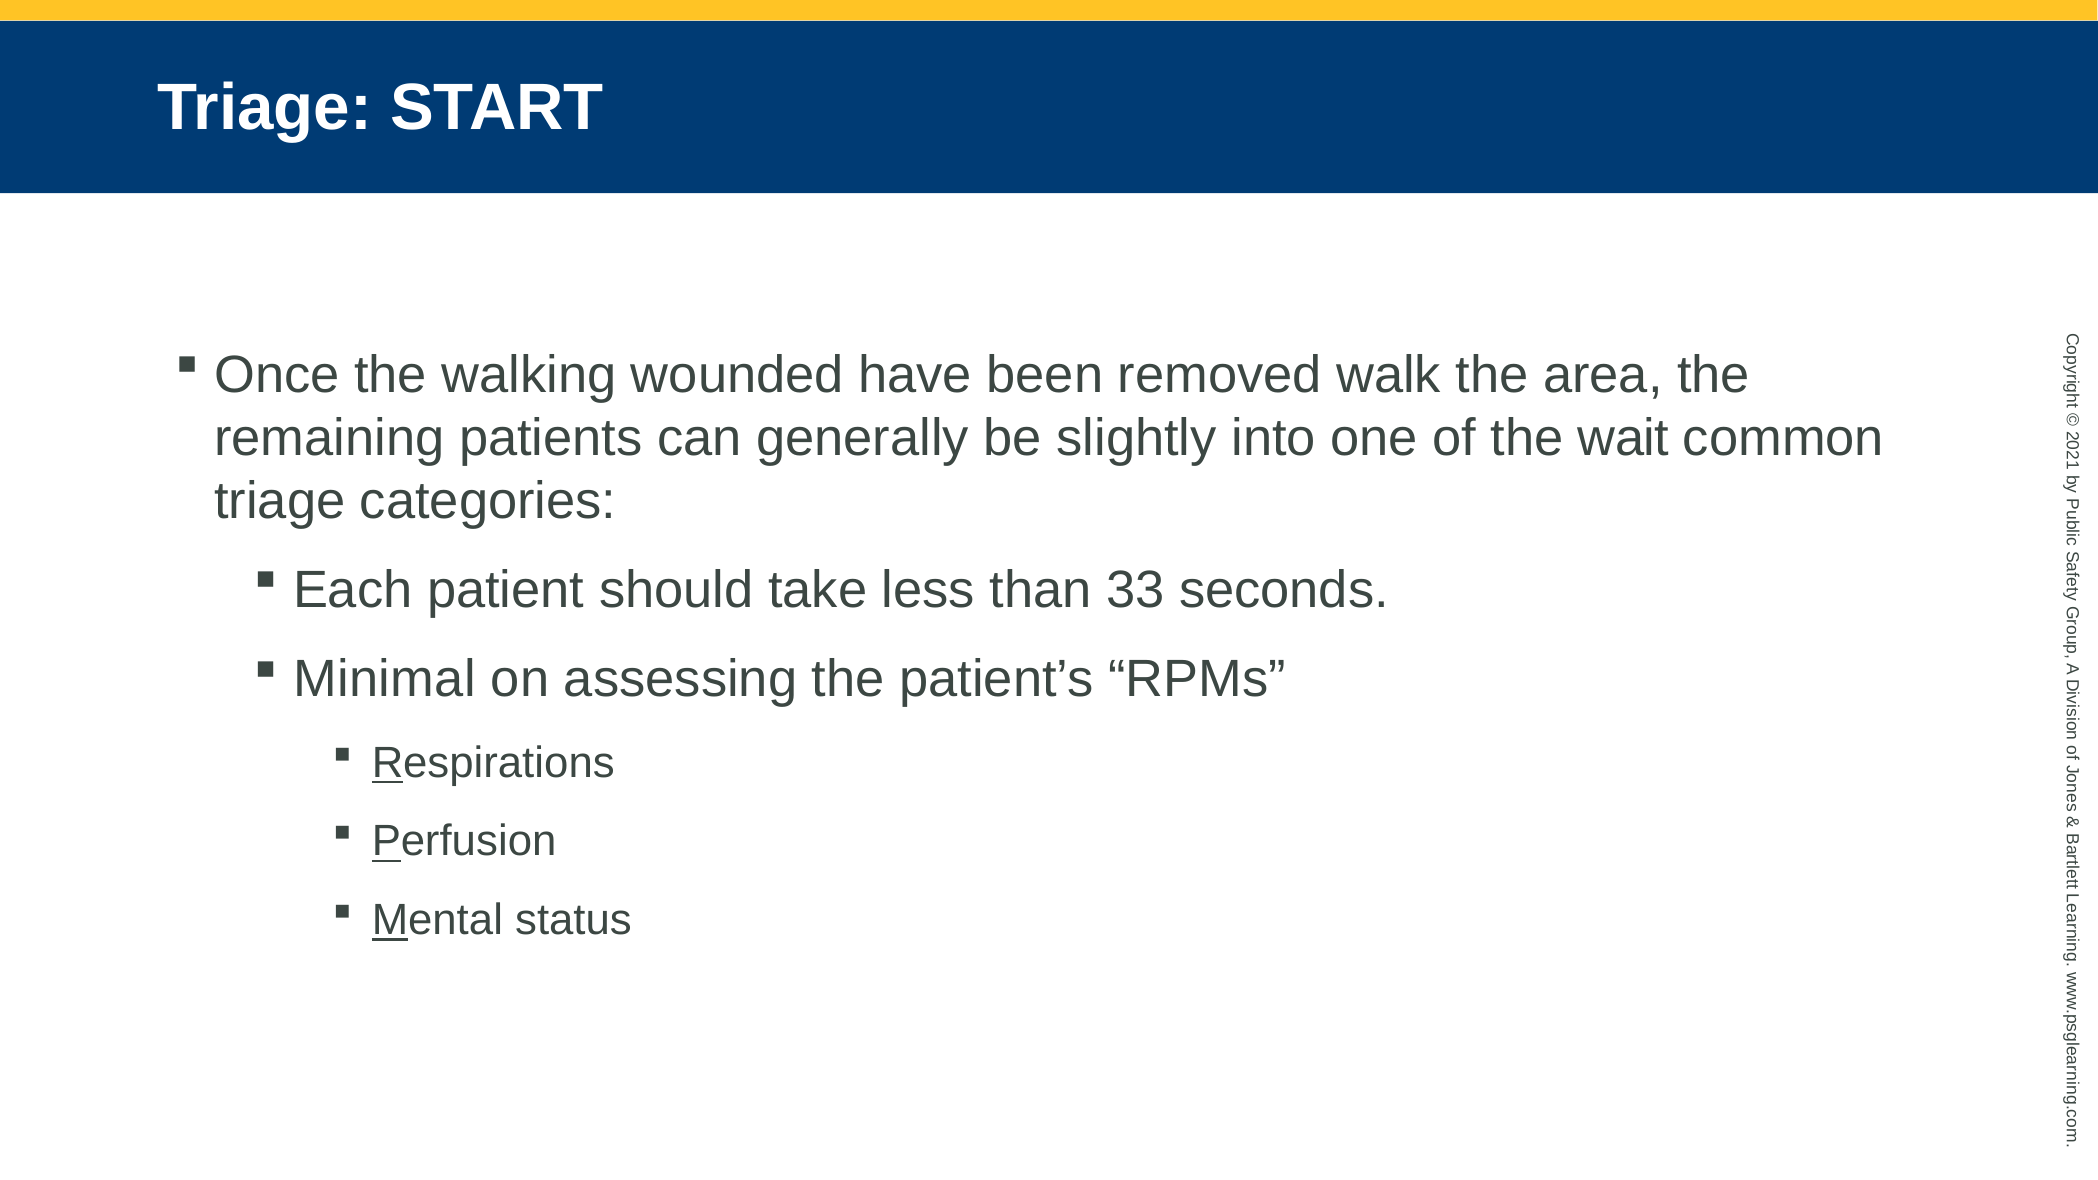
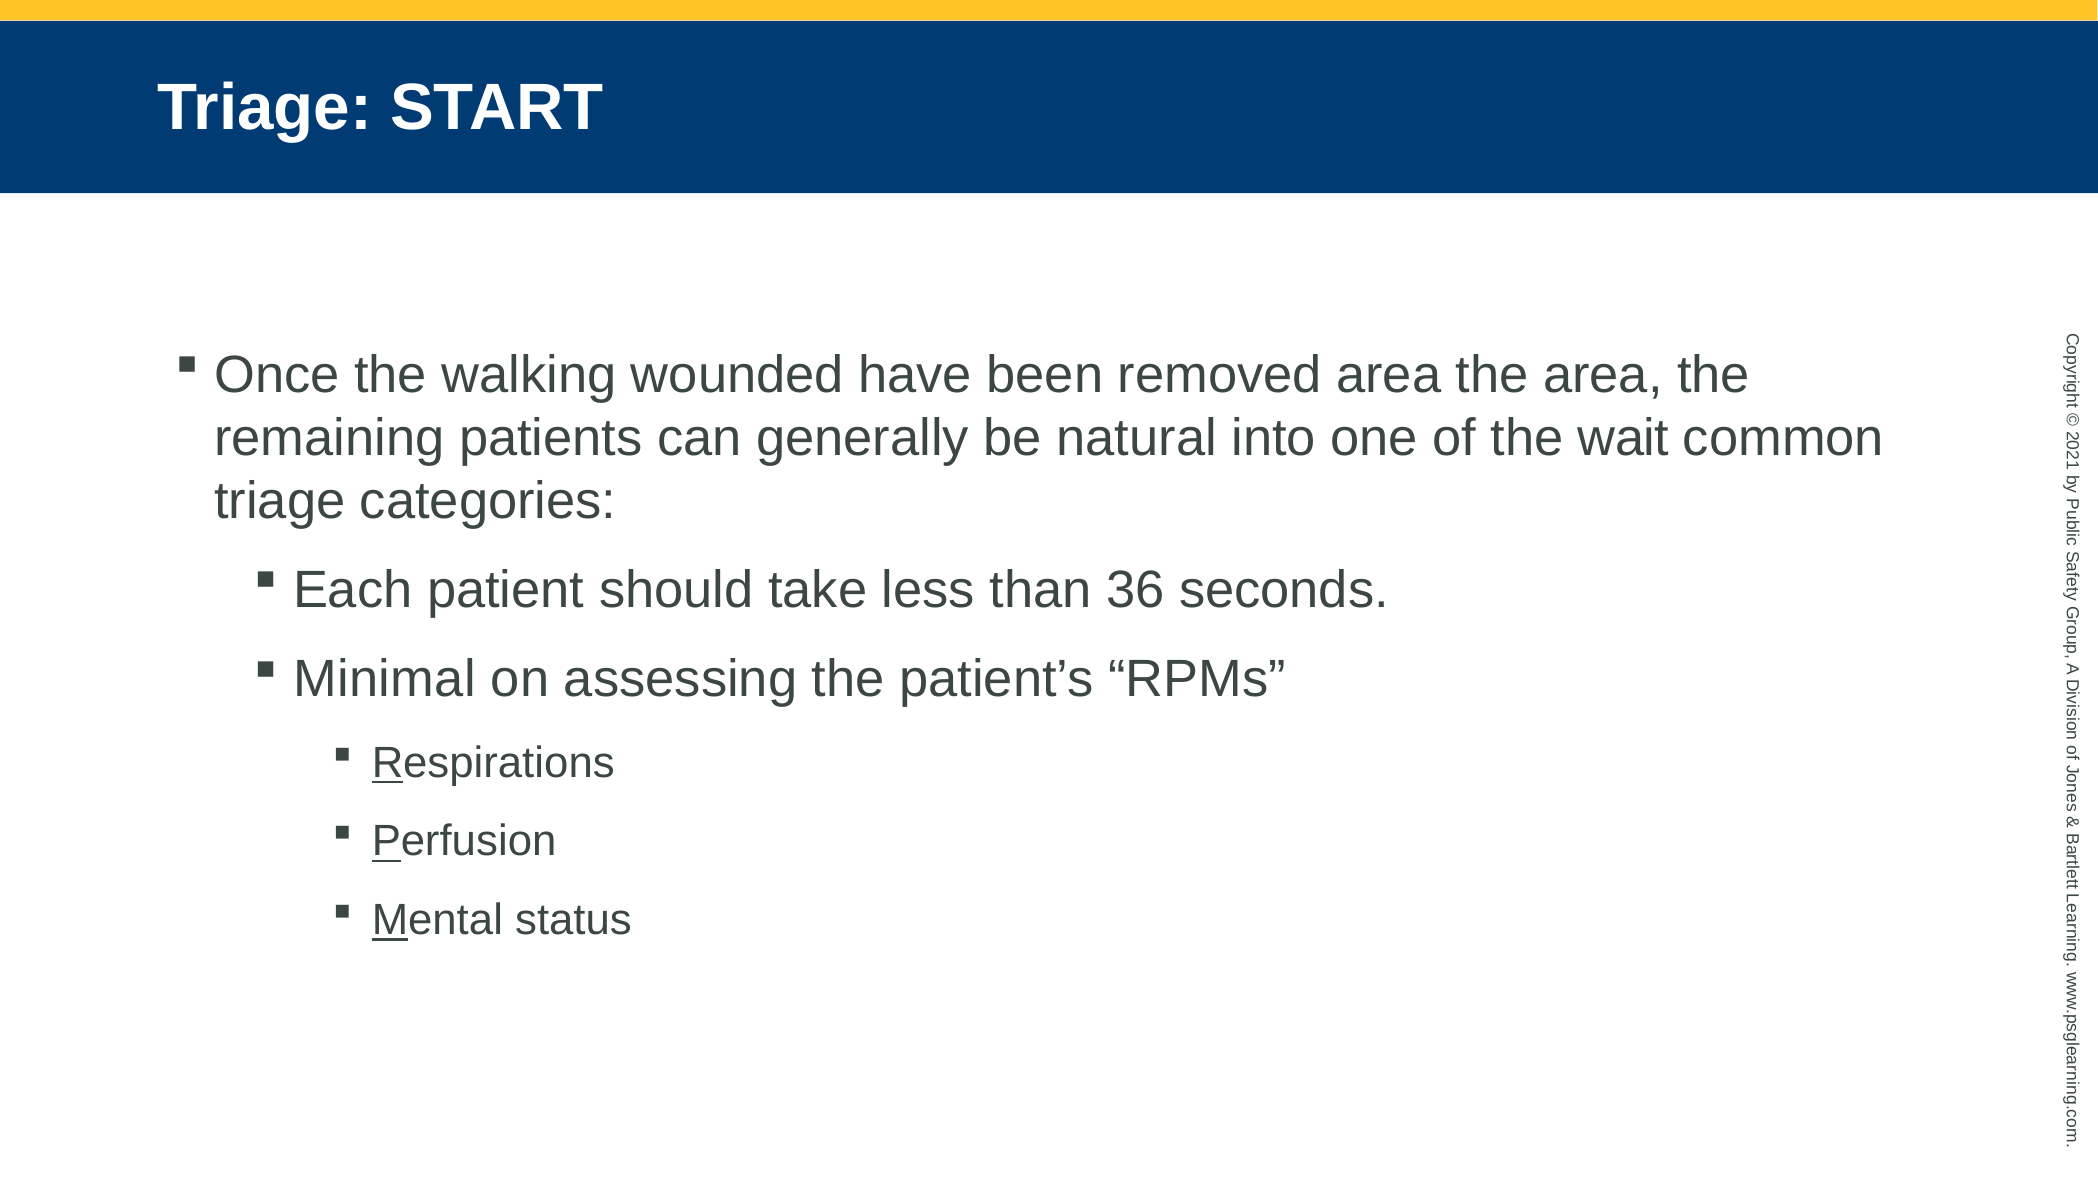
removed walk: walk -> area
slightly: slightly -> natural
33: 33 -> 36
